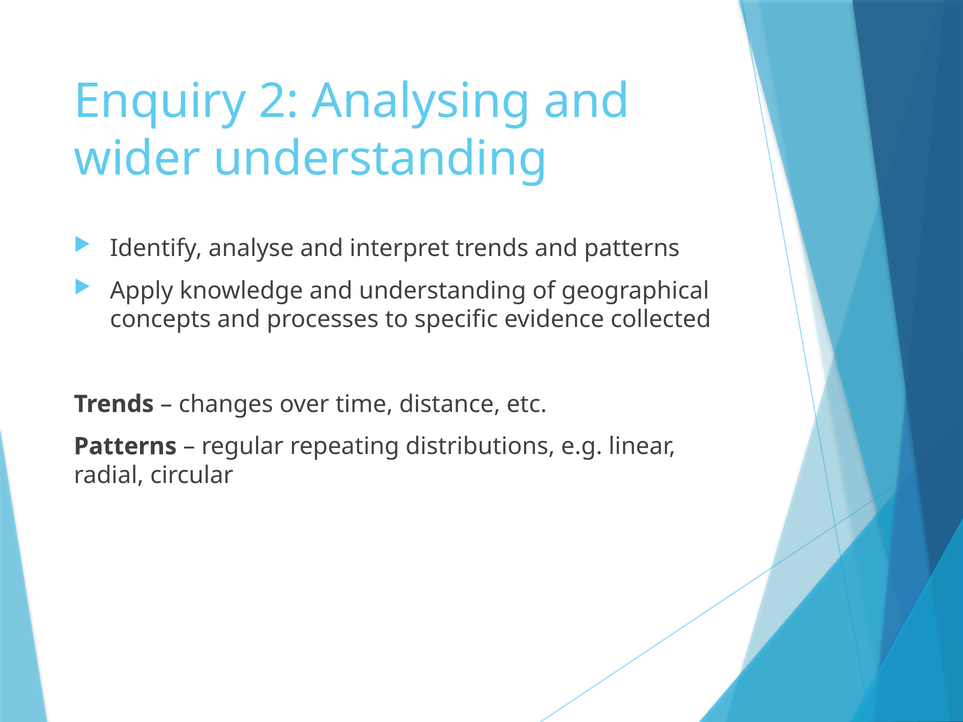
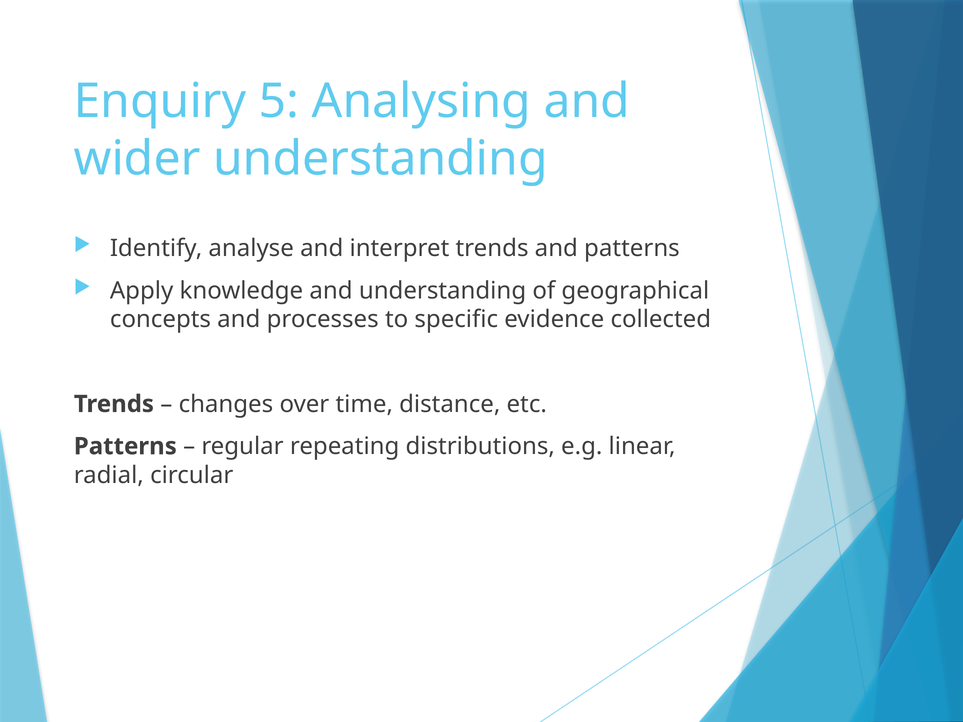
2: 2 -> 5
